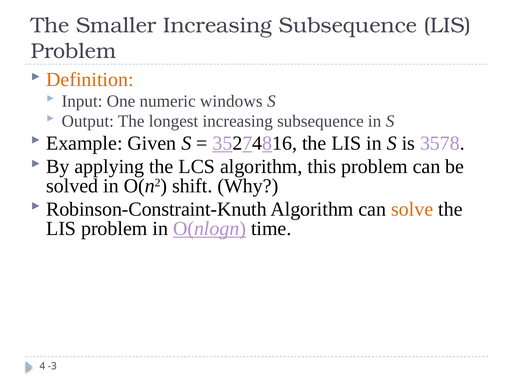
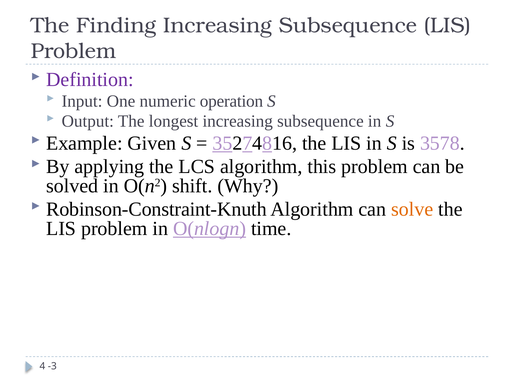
Smaller: Smaller -> Finding
Definition colour: orange -> purple
windows: windows -> operation
